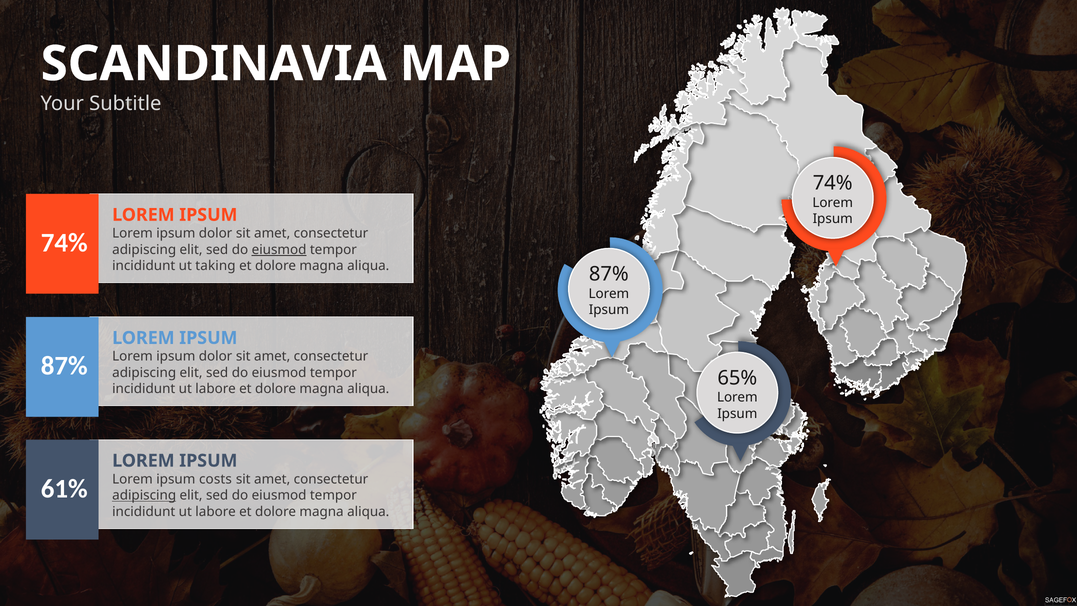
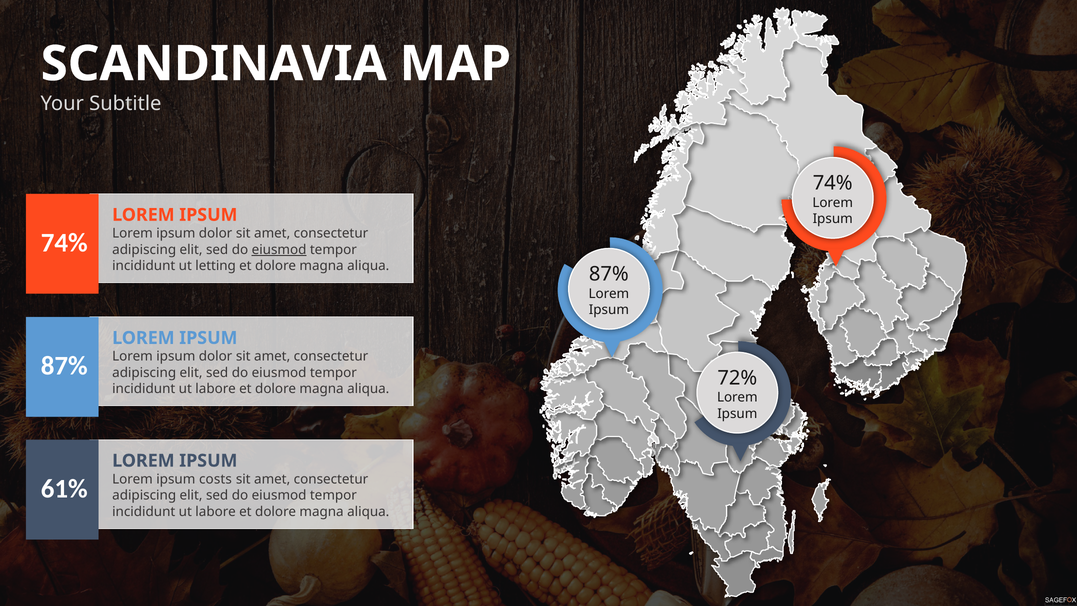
taking: taking -> letting
65%: 65% -> 72%
adipiscing at (144, 495) underline: present -> none
